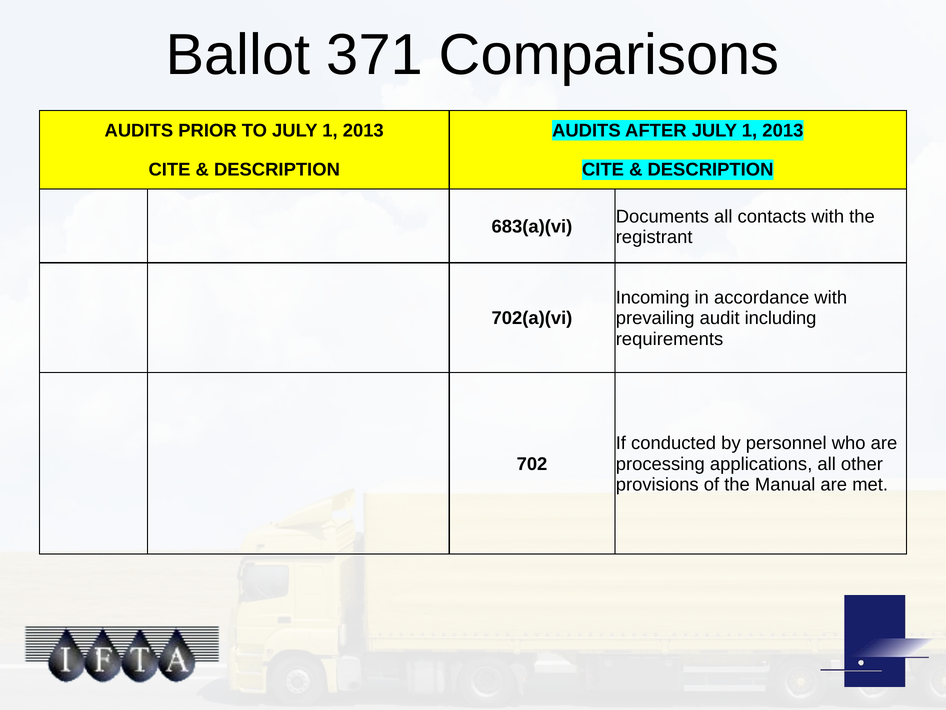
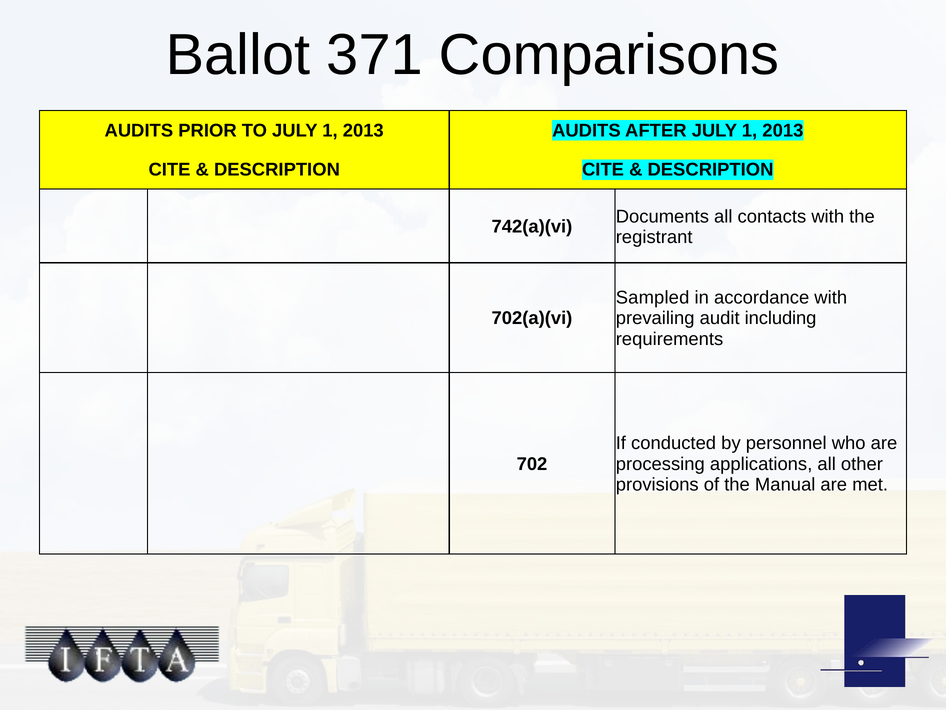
683(a)(vi: 683(a)(vi -> 742(a)(vi
Incoming: Incoming -> Sampled
